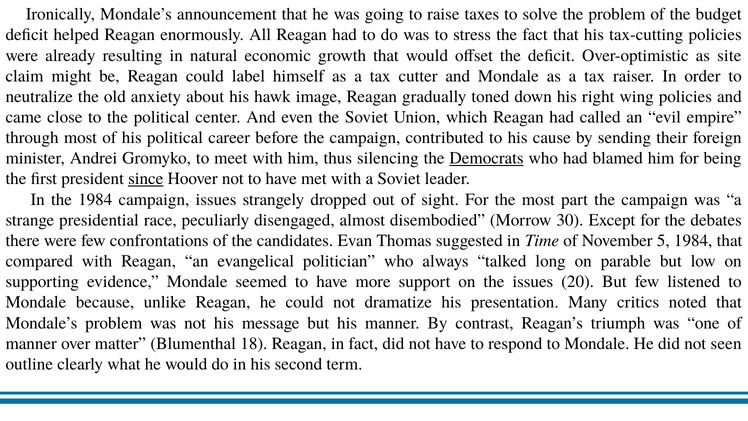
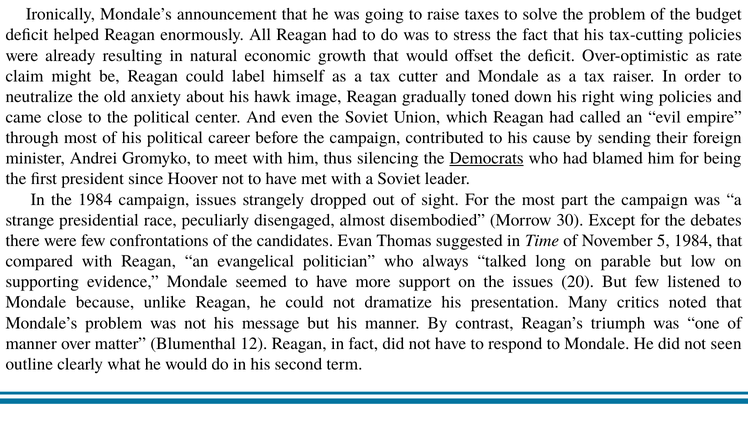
site: site -> rate
since underline: present -> none
18: 18 -> 12
